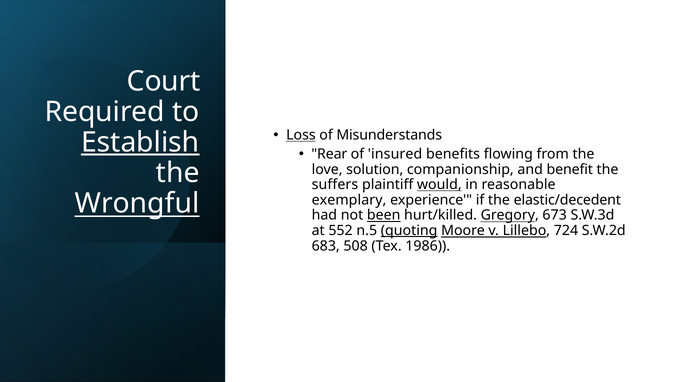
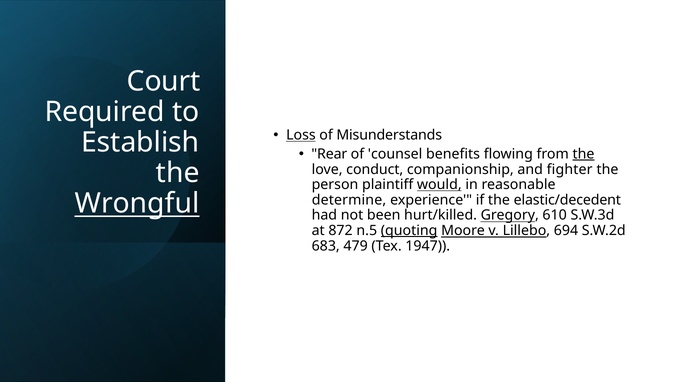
Establish underline: present -> none
insured: insured -> counsel
the at (584, 154) underline: none -> present
solution: solution -> conduct
benefit: benefit -> fighter
suffers: suffers -> person
exemplary: exemplary -> determine
been underline: present -> none
673: 673 -> 610
552: 552 -> 872
724: 724 -> 694
508: 508 -> 479
1986: 1986 -> 1947
